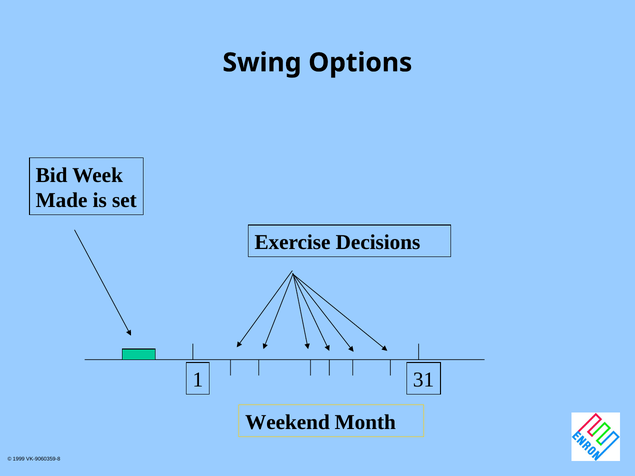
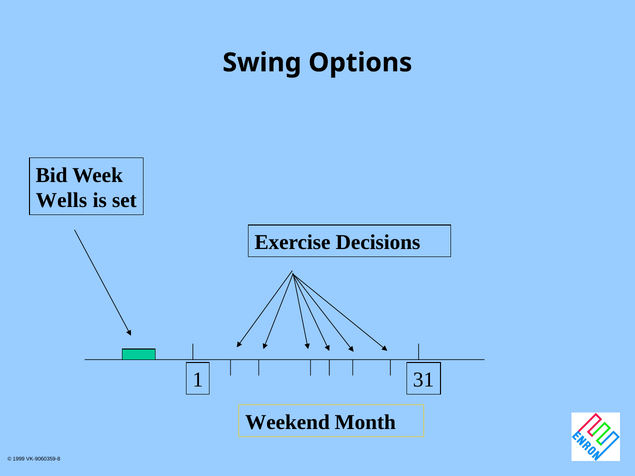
Made: Made -> Wells
